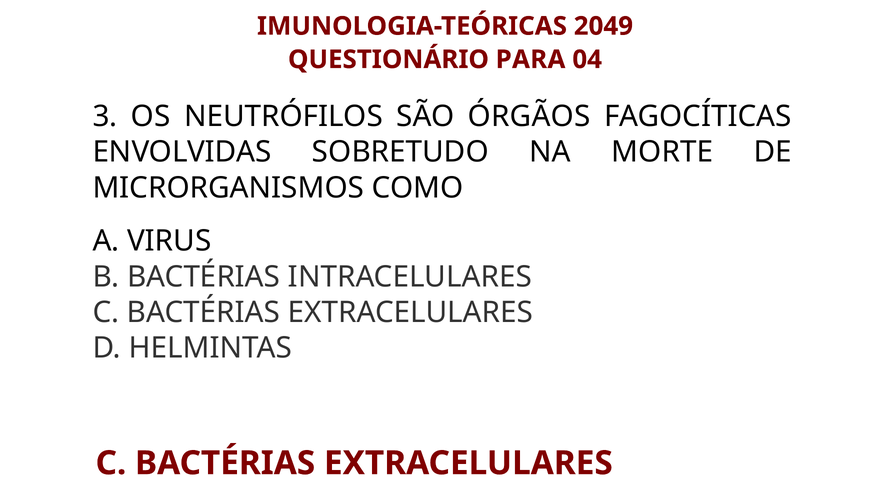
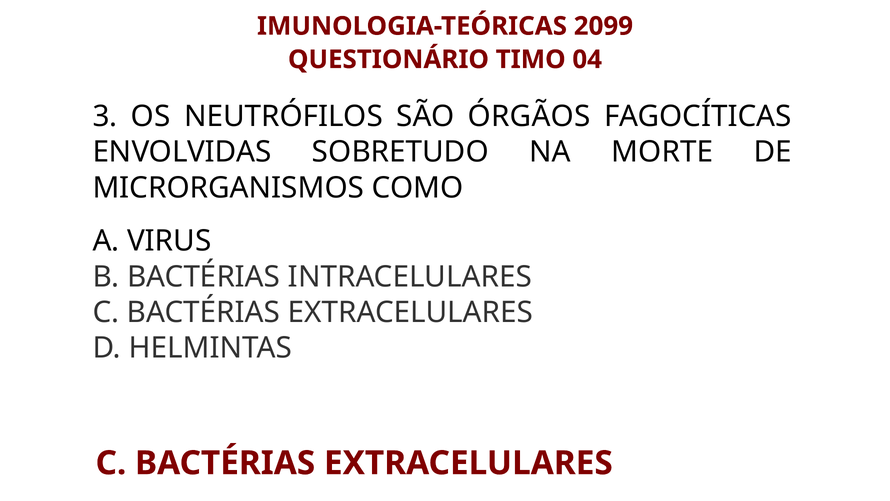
2049: 2049 -> 2099
PARA: PARA -> TIMO
